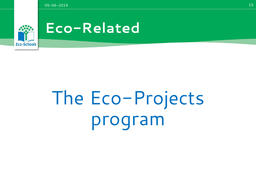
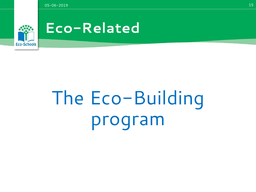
Eco-Projects: Eco-Projects -> Eco-Building
